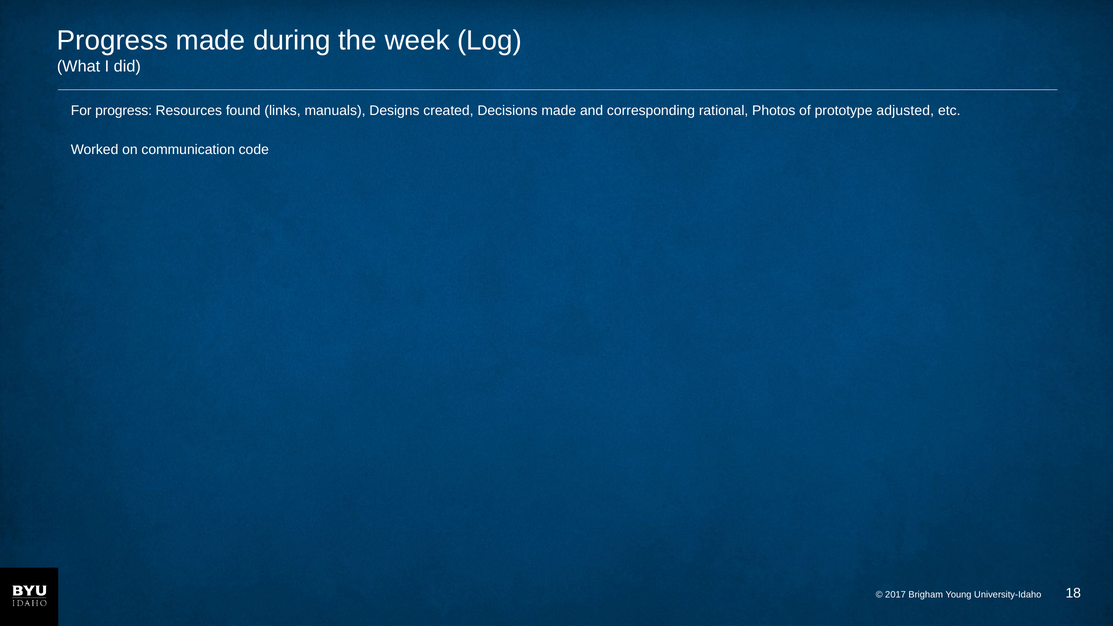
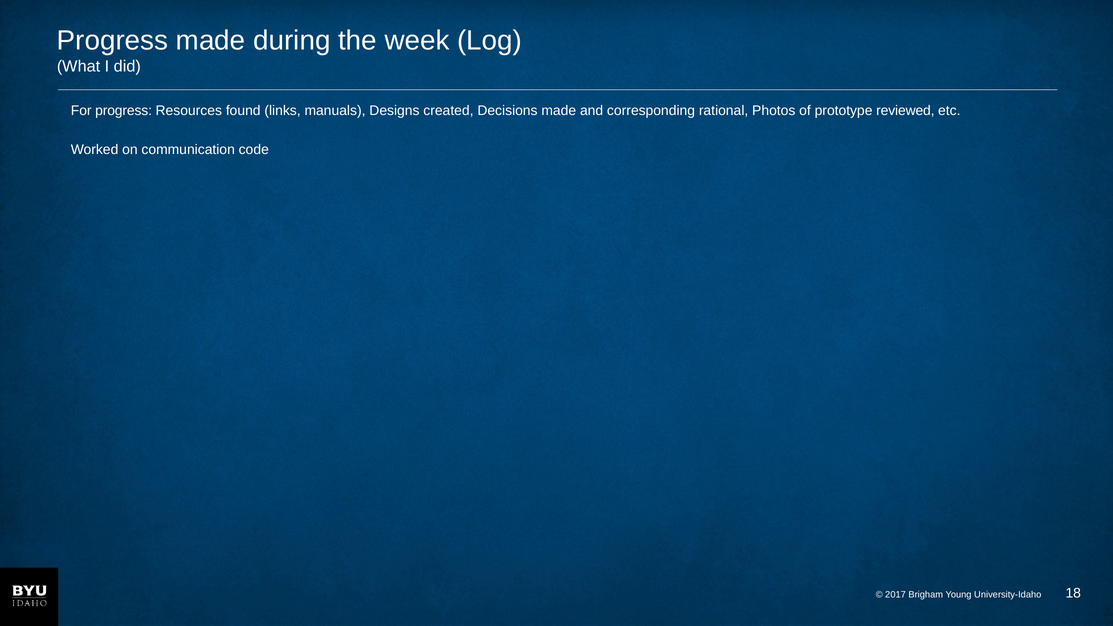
adjusted: adjusted -> reviewed
